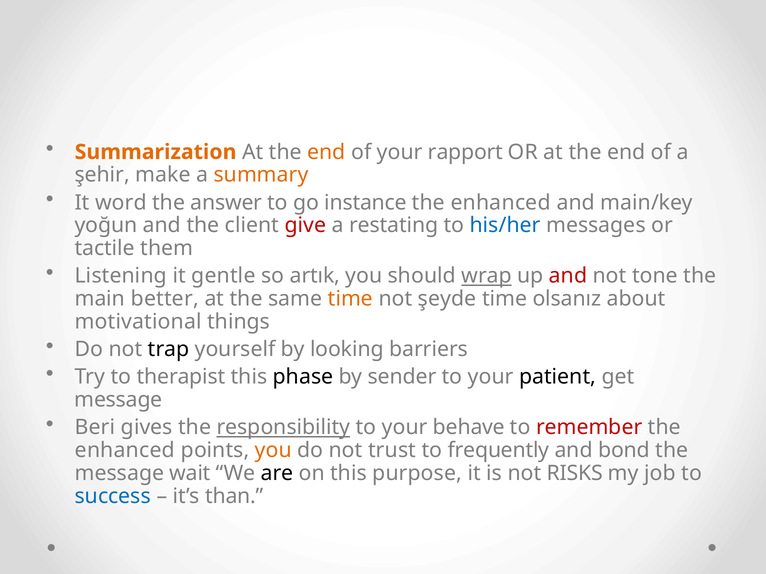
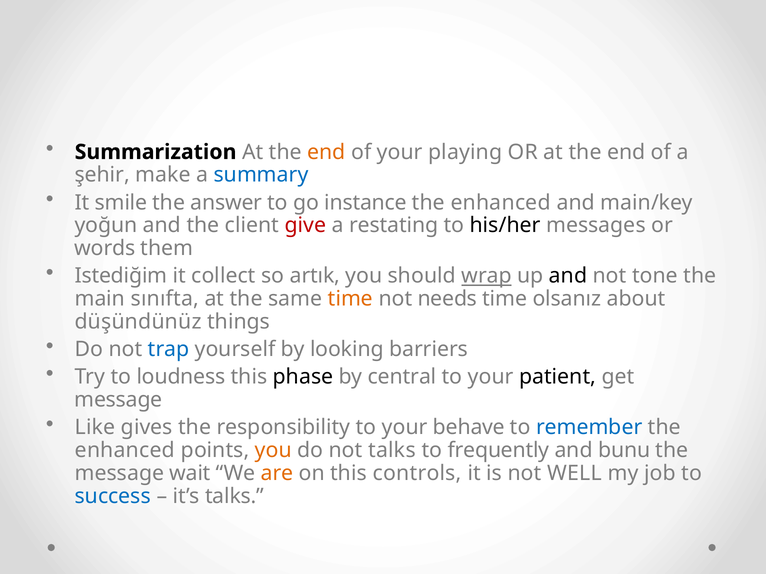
Summarization colour: orange -> black
rapport: rapport -> playing
summary colour: orange -> blue
word: word -> smile
his/her colour: blue -> black
tactile: tactile -> words
Listening: Listening -> Istediğim
gentle: gentle -> collect
and at (568, 276) colour: red -> black
better: better -> sınıfta
şeyde: şeyde -> needs
motivational: motivational -> düşündünüz
trap colour: black -> blue
therapist: therapist -> loudness
sender: sender -> central
Beri: Beri -> Like
responsibility underline: present -> none
remember colour: red -> blue
not trust: trust -> talks
bond: bond -> bunu
are colour: black -> orange
purpose: purpose -> controls
RISKS: RISKS -> WELL
it’s than: than -> talks
